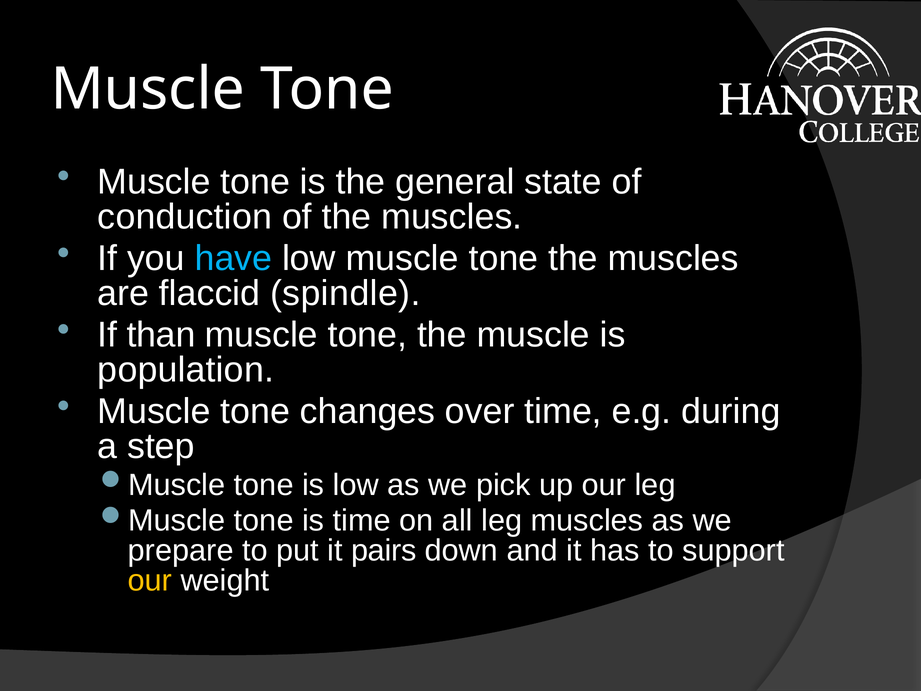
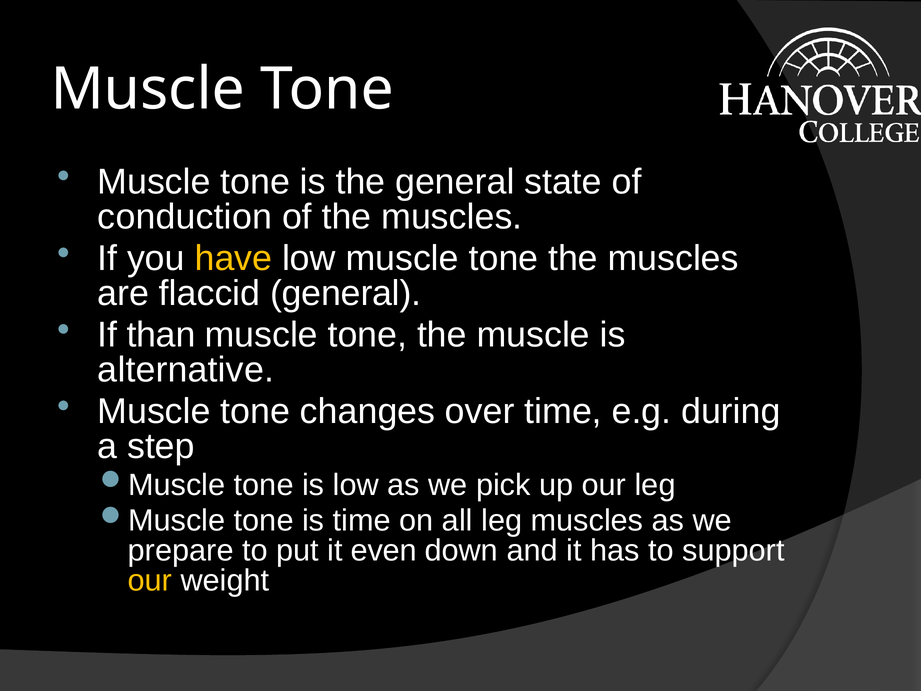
have colour: light blue -> yellow
flaccid spindle: spindle -> general
population: population -> alternative
pairs: pairs -> even
